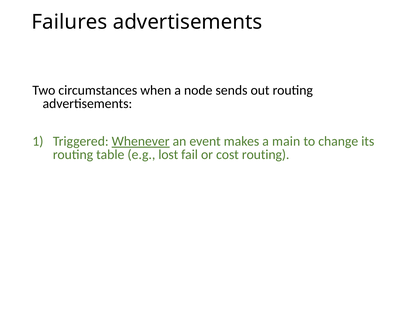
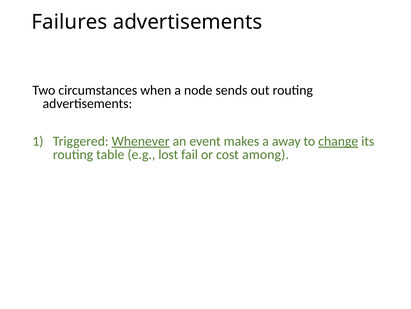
main: main -> away
change underline: none -> present
cost routing: routing -> among
